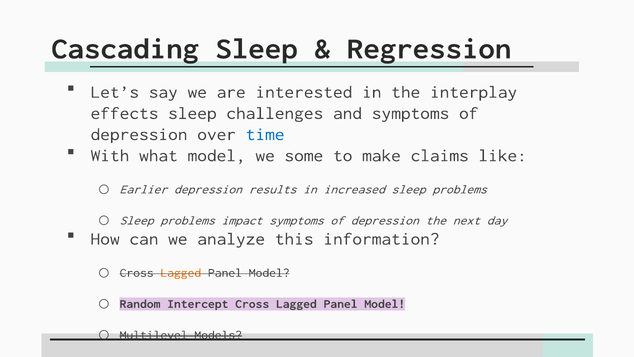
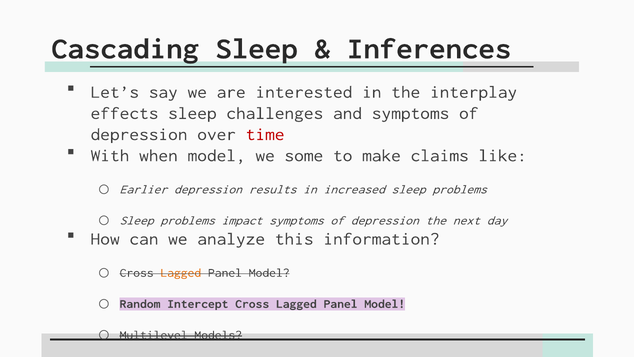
Regression: Regression -> Inferences
time colour: blue -> red
what: what -> when
